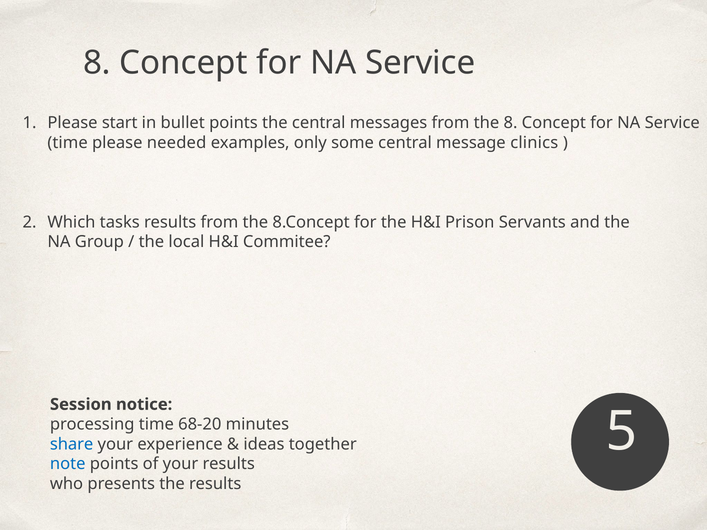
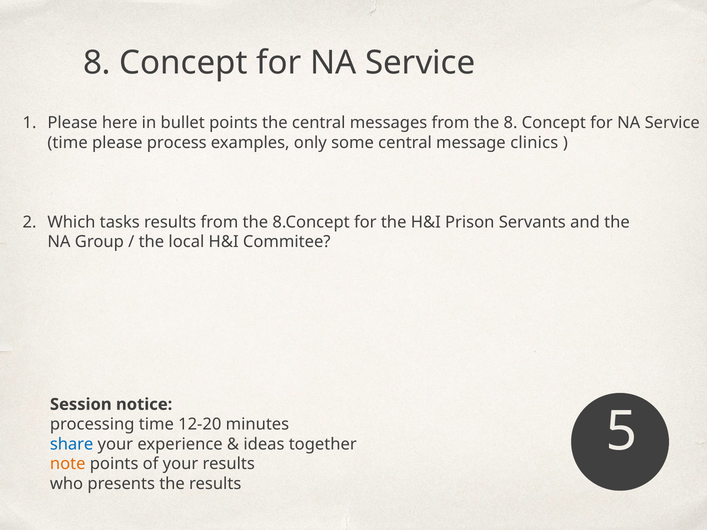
start: start -> here
needed: needed -> process
68-20: 68-20 -> 12-20
note colour: blue -> orange
